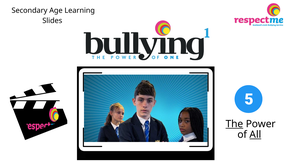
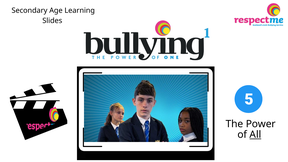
The underline: present -> none
